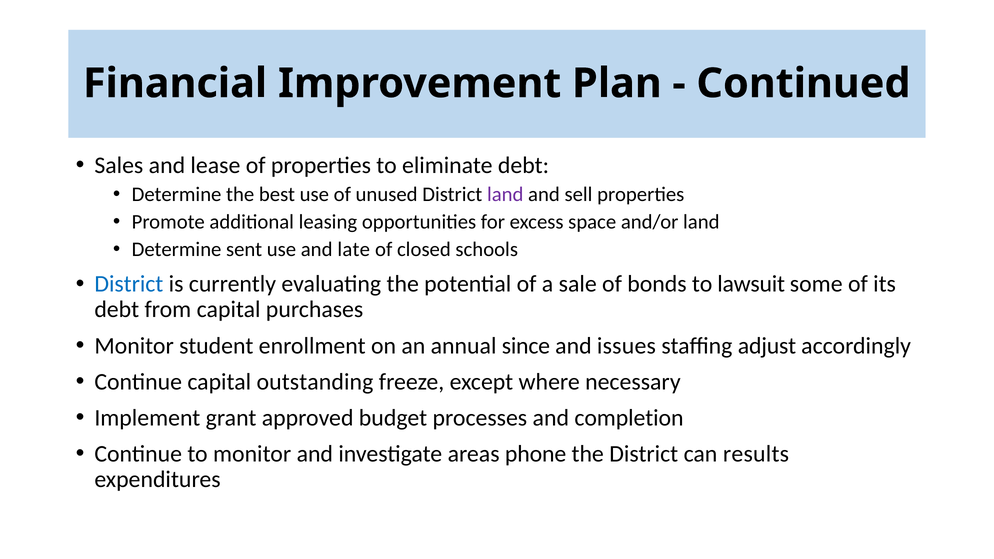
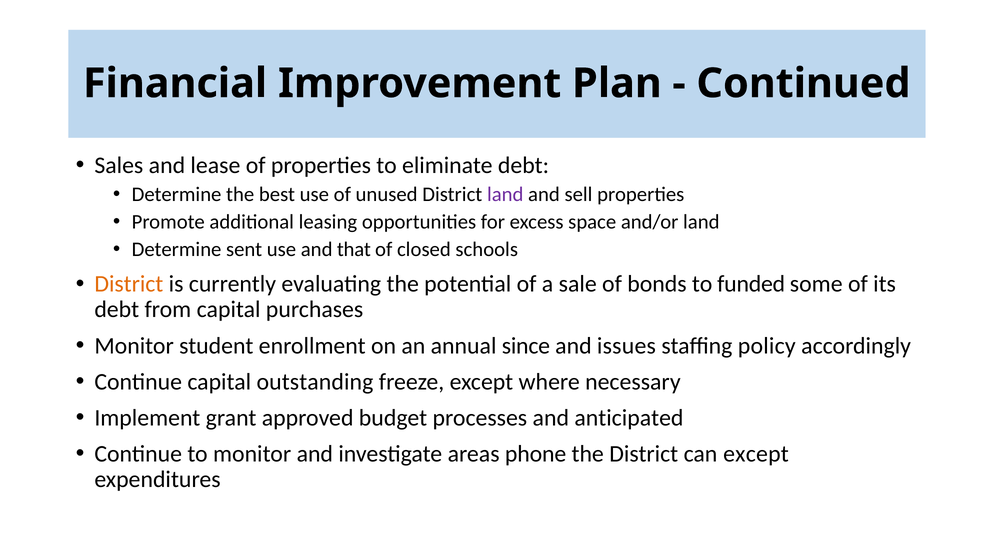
late: late -> that
District at (129, 284) colour: blue -> orange
lawsuit: lawsuit -> funded
adjust: adjust -> policy
completion: completion -> anticipated
can results: results -> except
